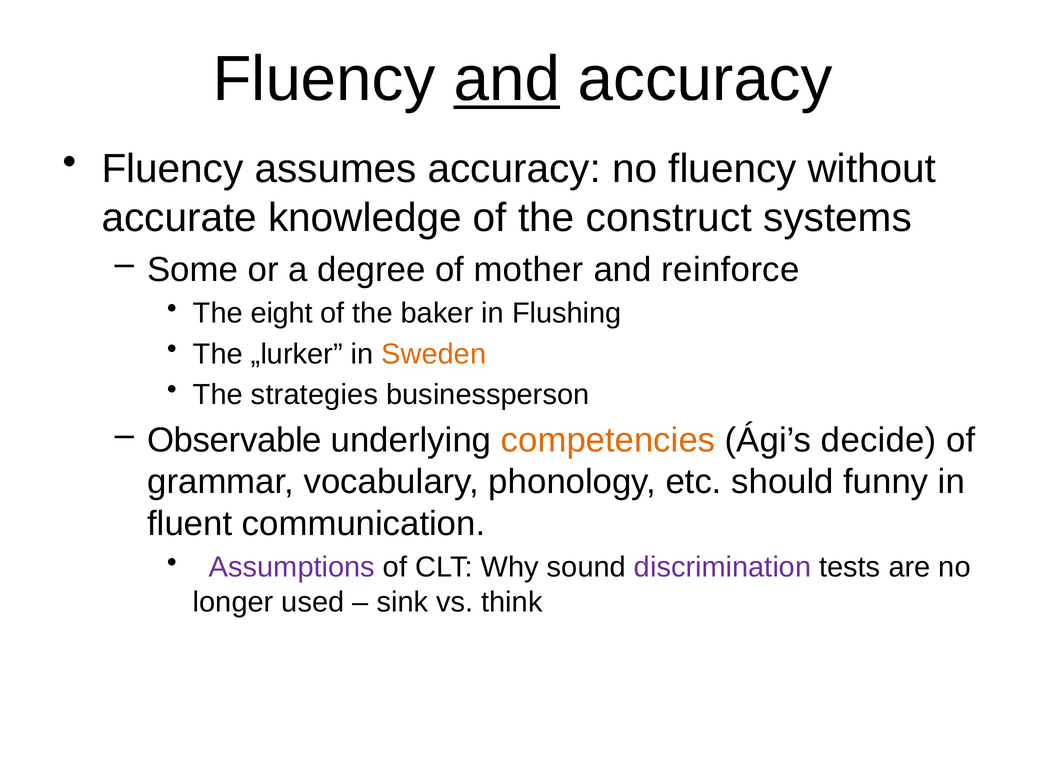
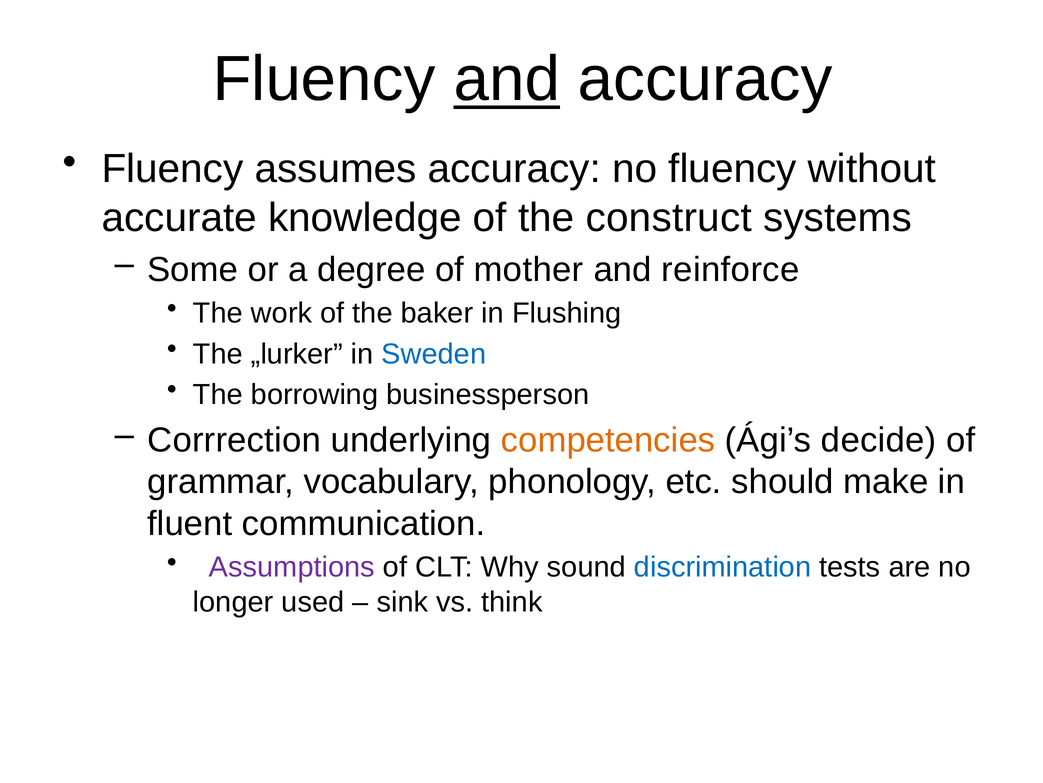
eight: eight -> work
Sweden colour: orange -> blue
strategies: strategies -> borrowing
Observable: Observable -> Corrrection
funny: funny -> make
discrimination colour: purple -> blue
